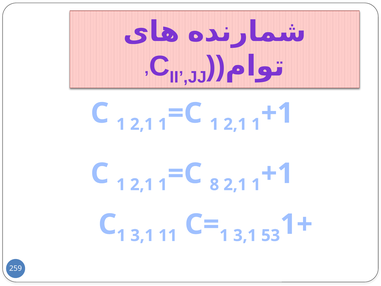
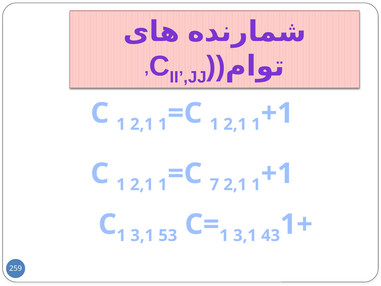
8: 8 -> 7
11: 11 -> 53
53: 53 -> 43
